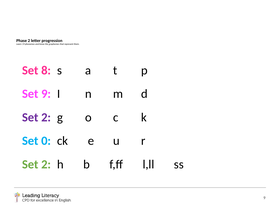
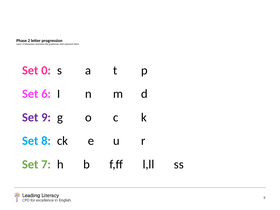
8: 8 -> 0
Set 9: 9 -> 6
2 at (46, 117): 2 -> 9
0: 0 -> 8
2 at (46, 164): 2 -> 7
